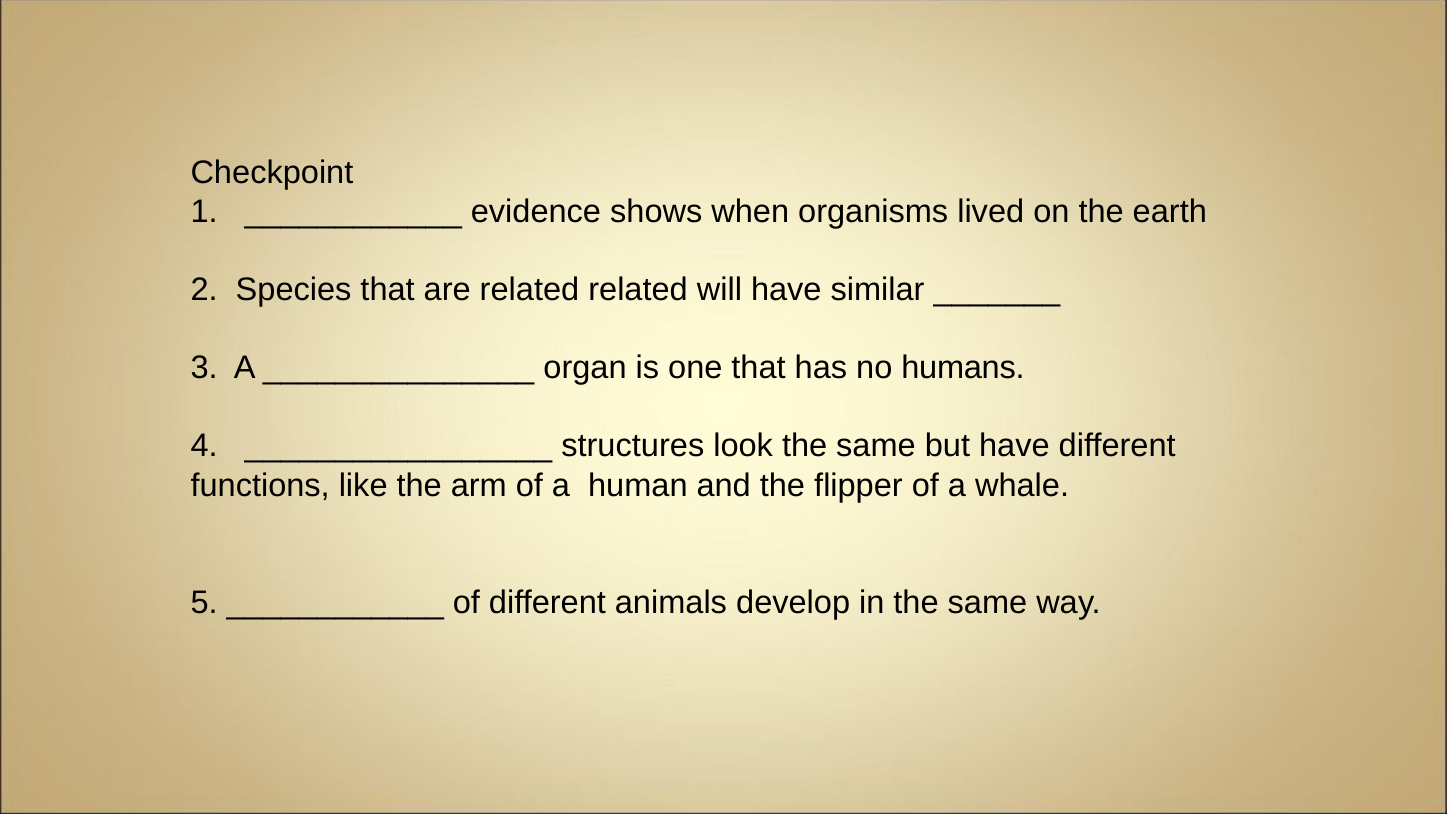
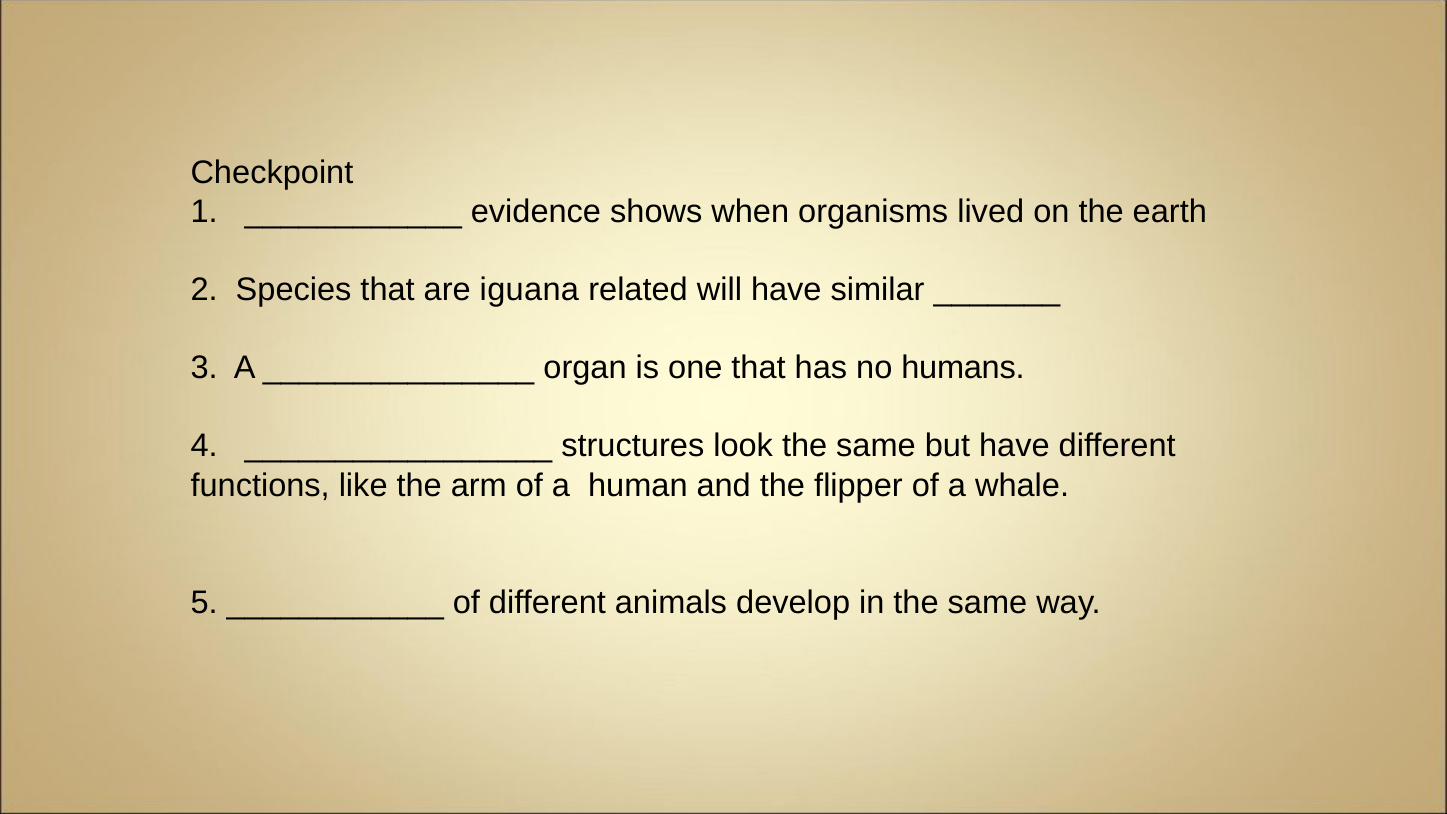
are related: related -> iguana
